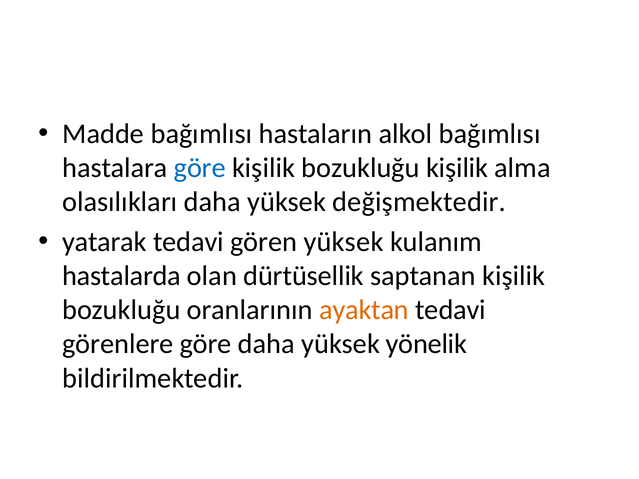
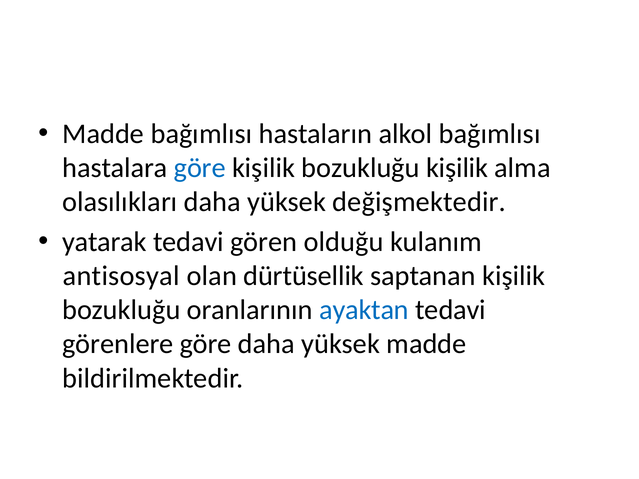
gören yüksek: yüksek -> olduğu
hastalarda: hastalarda -> antisosyal
ayaktan colour: orange -> blue
yüksek yönelik: yönelik -> madde
